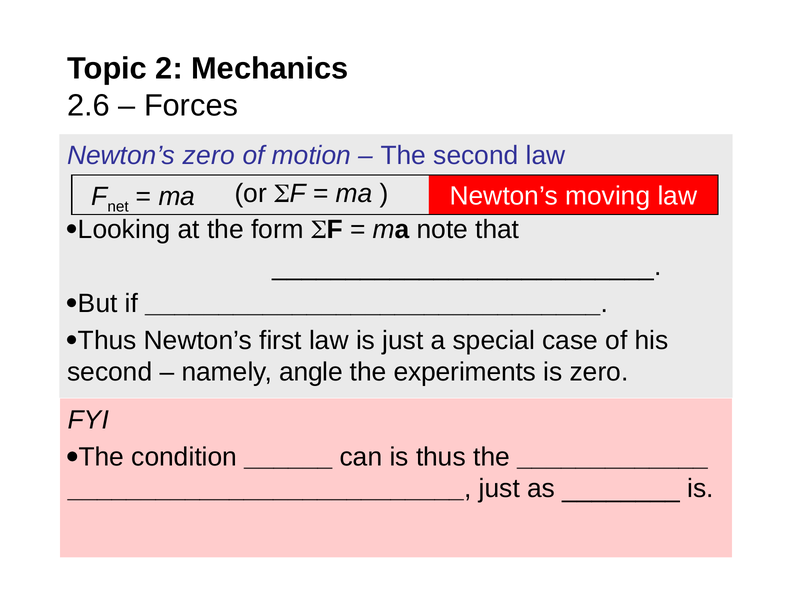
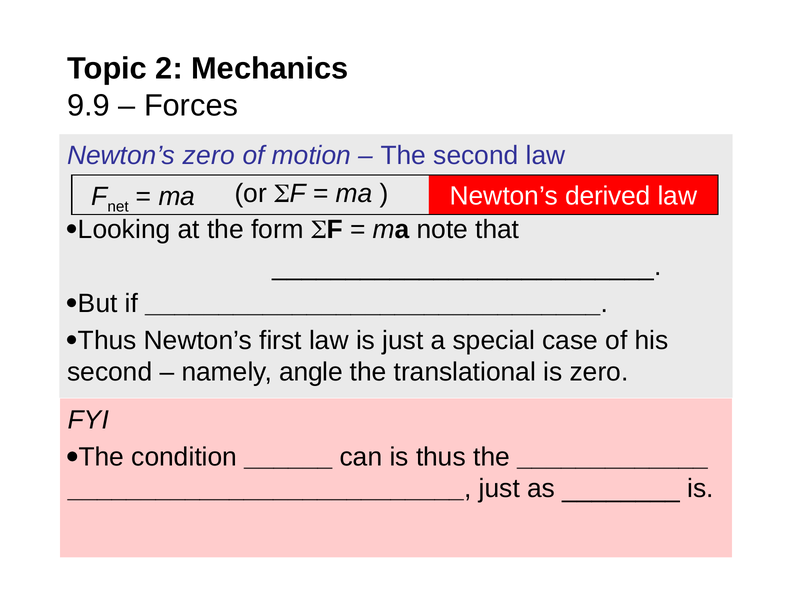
2.6: 2.6 -> 9.9
moving: moving -> derived
experiments: experiments -> translational
